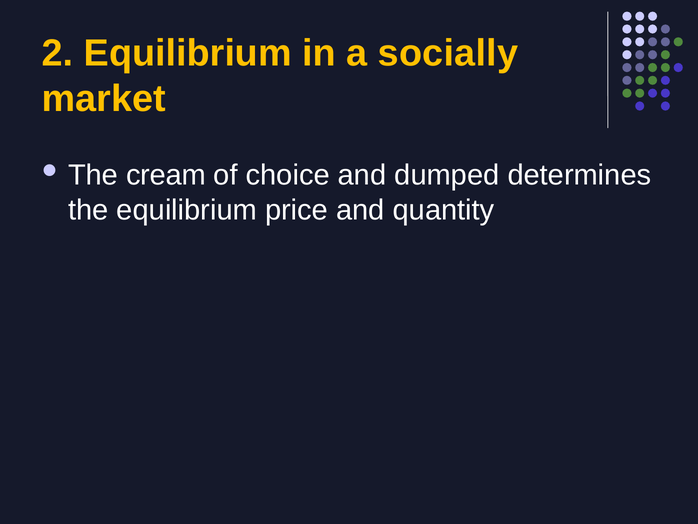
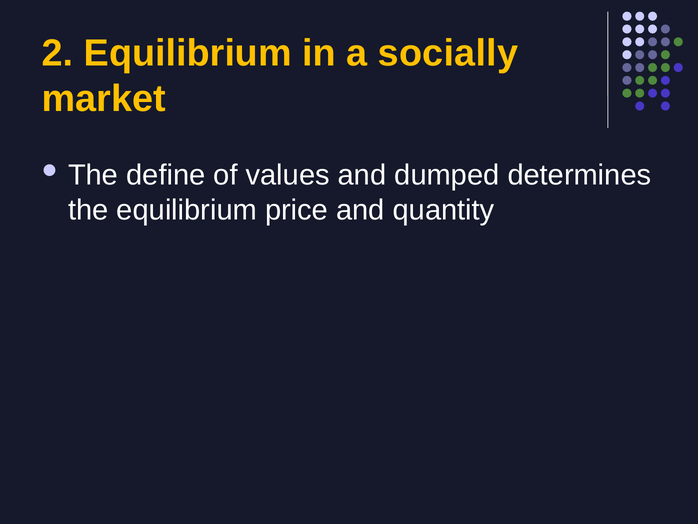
cream: cream -> define
choice: choice -> values
